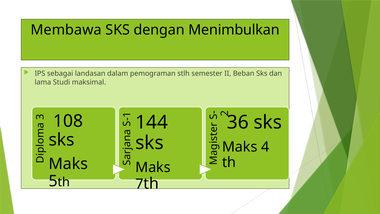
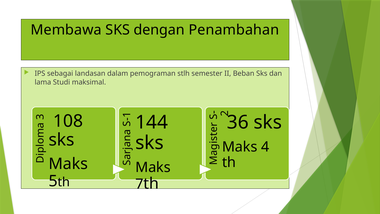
Menimbulkan: Menimbulkan -> Penambahan
